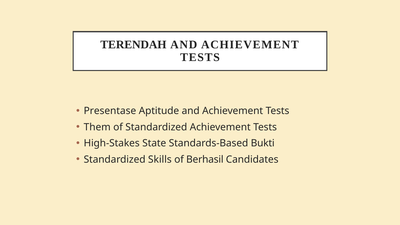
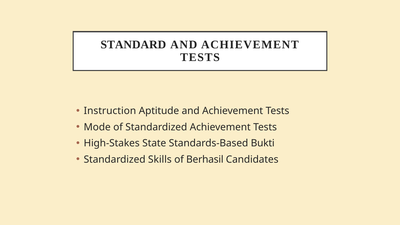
TERENDAH: TERENDAH -> STANDARD
Presentase: Presentase -> Instruction
Them: Them -> Mode
